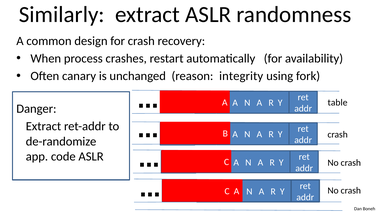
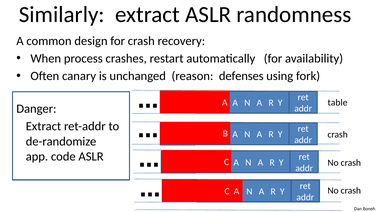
integrity: integrity -> defenses
